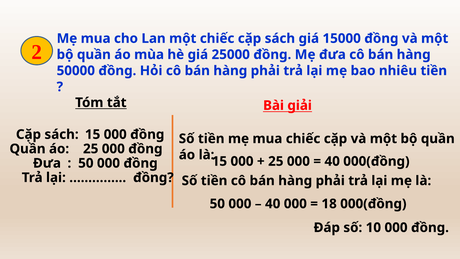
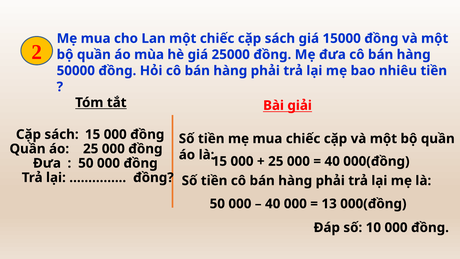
18: 18 -> 13
